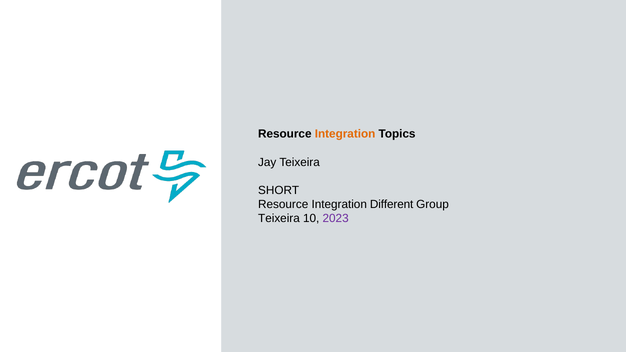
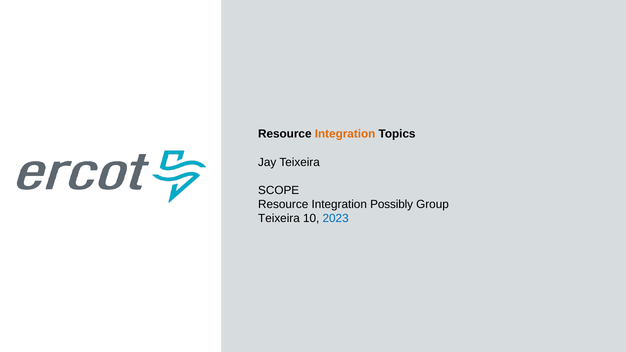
SHORT: SHORT -> SCOPE
Different: Different -> Possibly
2023 colour: purple -> blue
